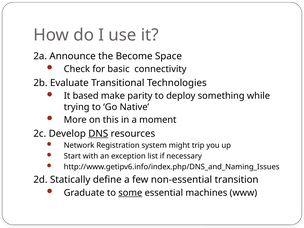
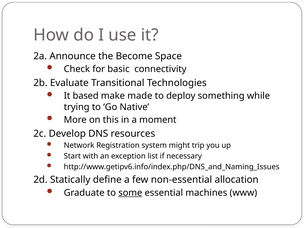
parity: parity -> made
DNS underline: present -> none
transition: transition -> allocation
